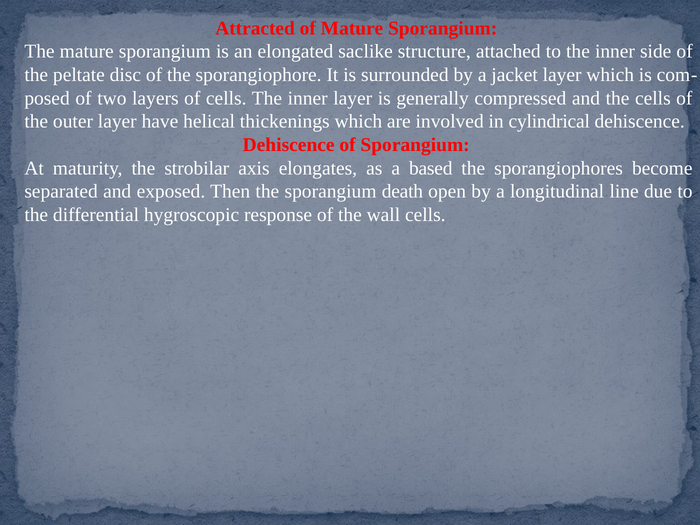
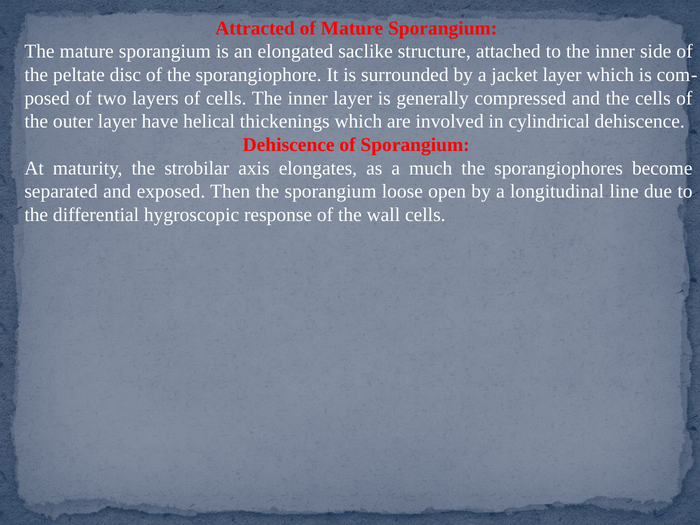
based: based -> much
death: death -> loose
